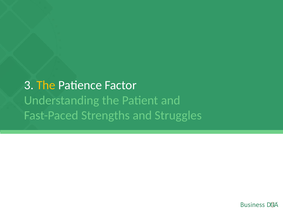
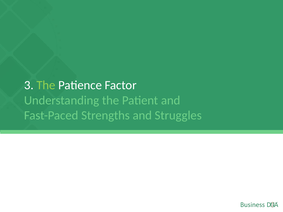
The at (46, 85) colour: yellow -> light green
